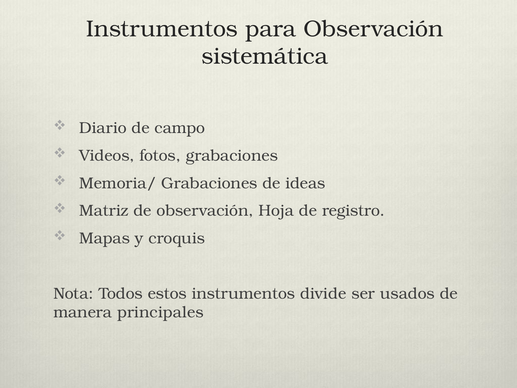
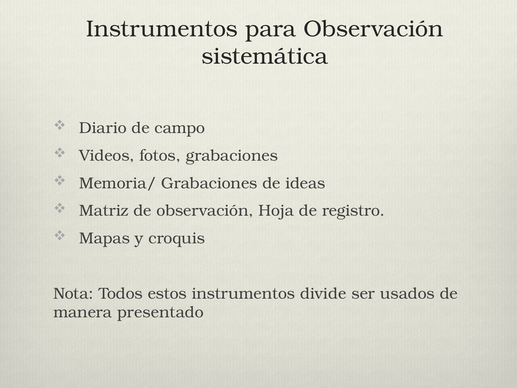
principales: principales -> presentado
